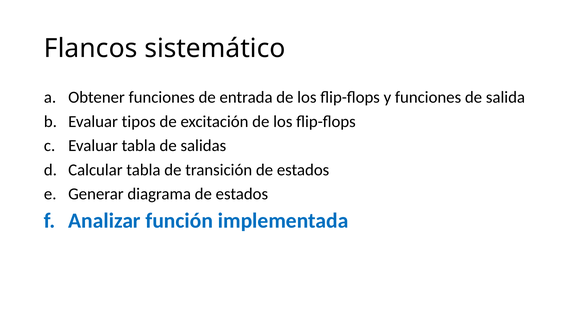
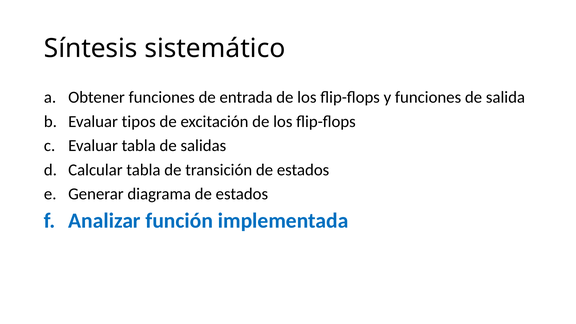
Flancos: Flancos -> Síntesis
